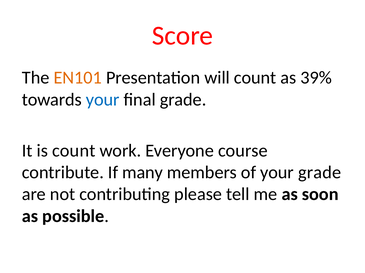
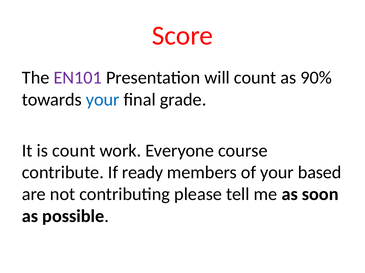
EN101 colour: orange -> purple
39%: 39% -> 90%
many: many -> ready
your grade: grade -> based
